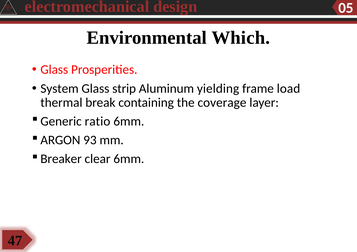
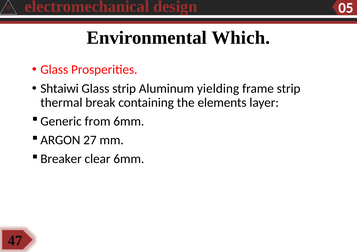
System at (60, 89): System -> Shtaiwi
frame load: load -> strip
coverage: coverage -> elements
ratio: ratio -> from
93: 93 -> 27
